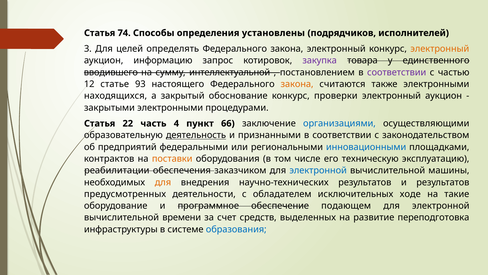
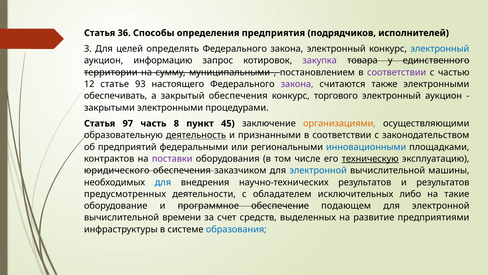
74: 74 -> 36
установлены: установлены -> предприятия
электронный at (440, 49) colour: orange -> blue
вводившего: вводившего -> территории
интеллектуальной: интеллектуальной -> муниципальными
закона at (297, 84) colour: orange -> purple
находящихся: находящихся -> обеспечивать
закрытый обоснование: обоснование -> обеспечения
проверки: проверки -> торгового
22: 22 -> 97
4: 4 -> 8
66: 66 -> 45
организациями colour: blue -> orange
поставки colour: orange -> purple
техническую underline: none -> present
реабилитации: реабилитации -> юридического
для at (163, 182) colour: orange -> blue
ходе: ходе -> либо
переподготовка: переподготовка -> предприятиями
